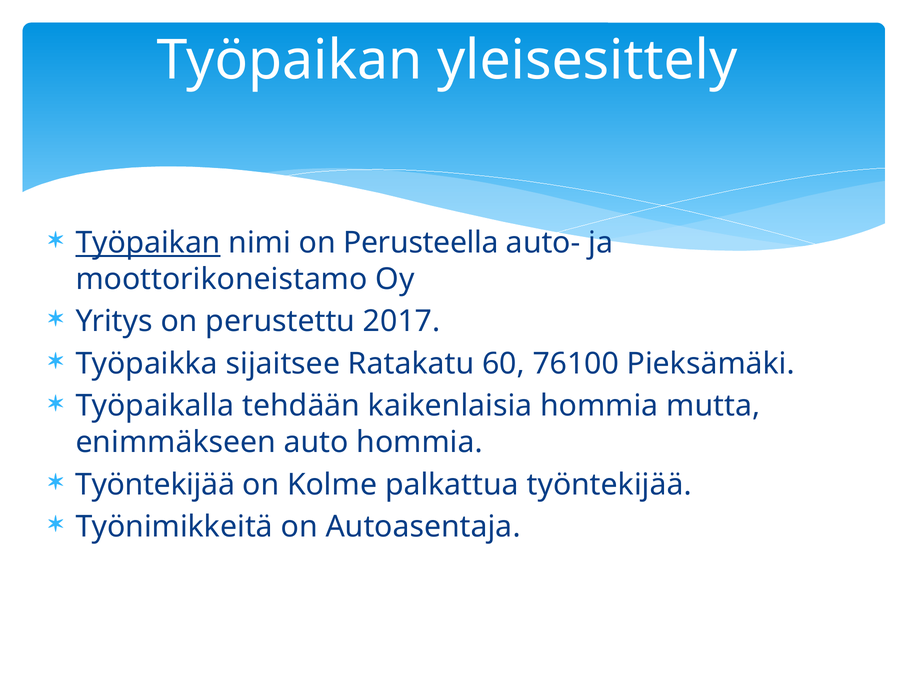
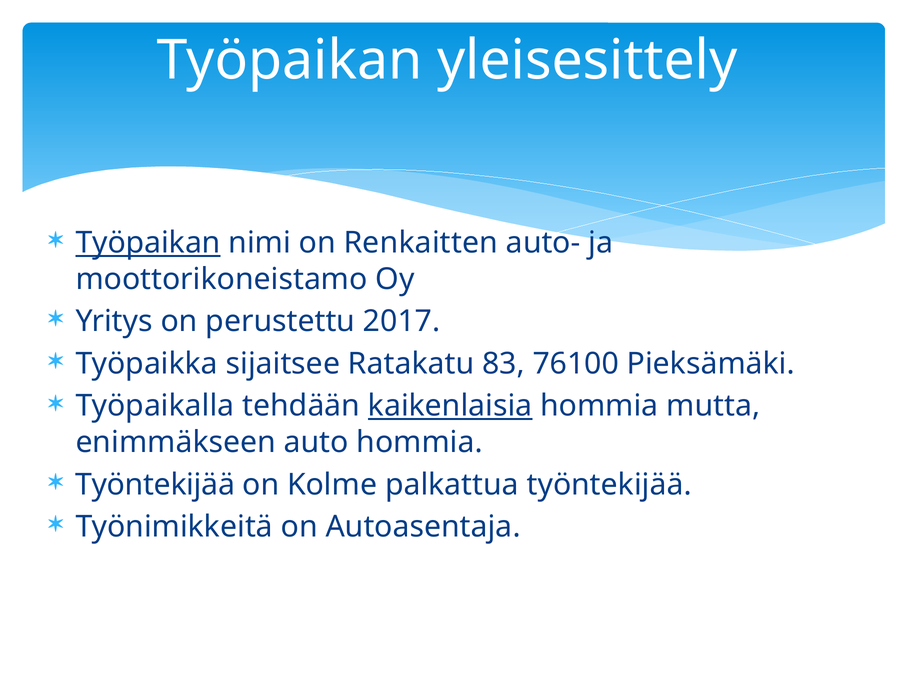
Perusteella: Perusteella -> Renkaitten
60: 60 -> 83
kaikenlaisia underline: none -> present
